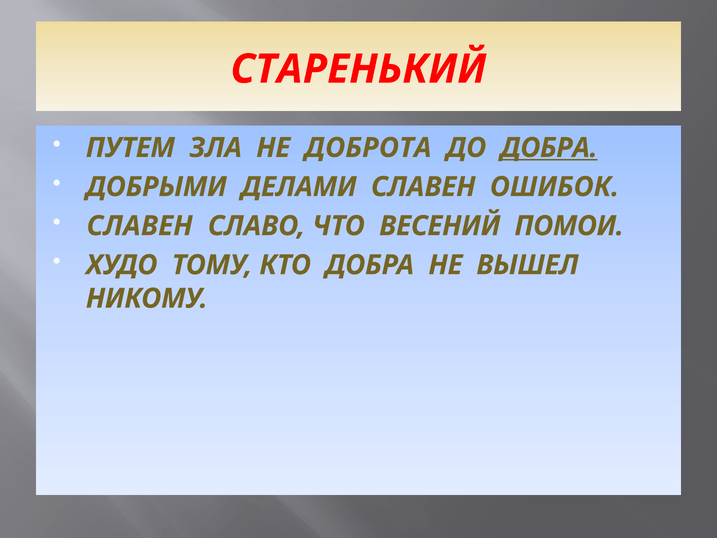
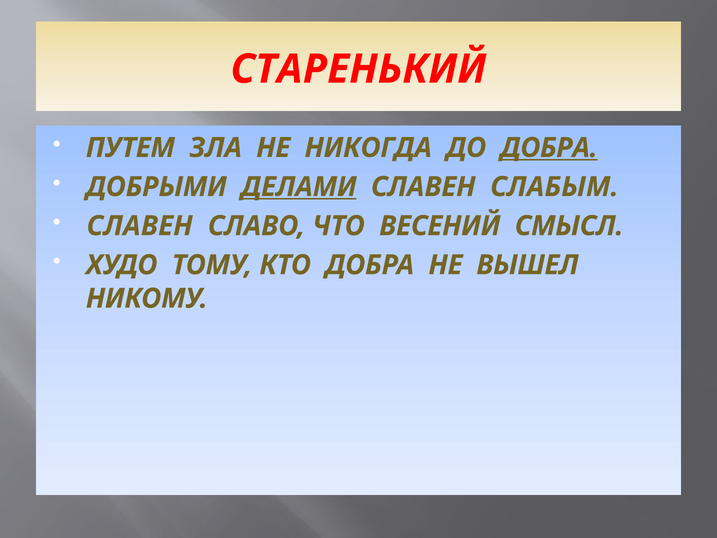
ДОБРОТА: ДОБРОТА -> НИКОГДА
ДЕЛАМИ underline: none -> present
ОШИБОК: ОШИБОК -> СЛАБЫМ
ПОМОИ: ПОМОИ -> СМЫСЛ
